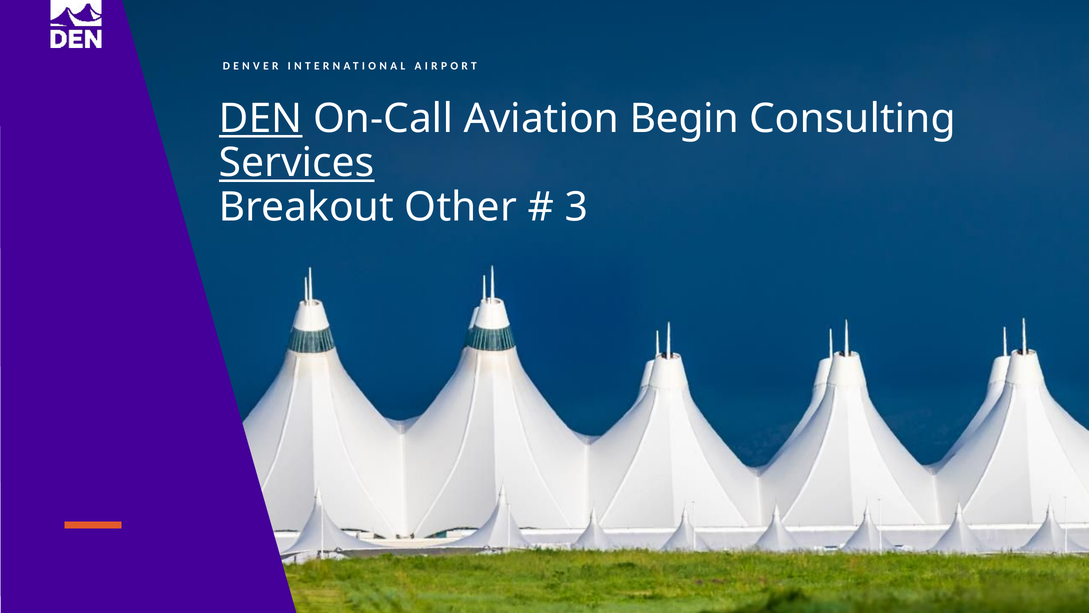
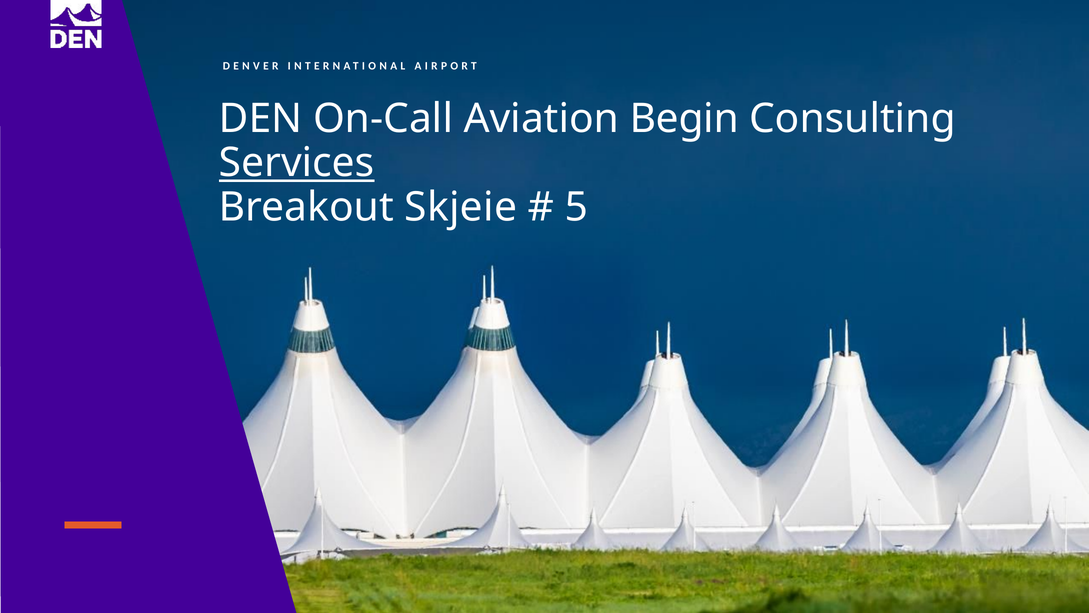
DEN underline: present -> none
Other: Other -> Skjeie
3: 3 -> 5
